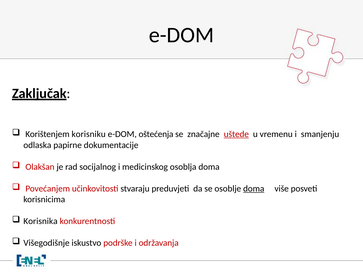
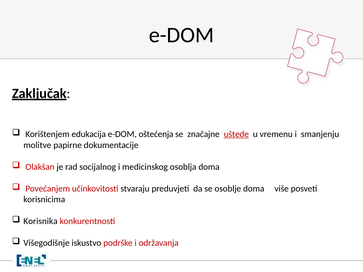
korisniku: korisniku -> edukacija
odlaska: odlaska -> molitve
doma at (254, 189) underline: present -> none
